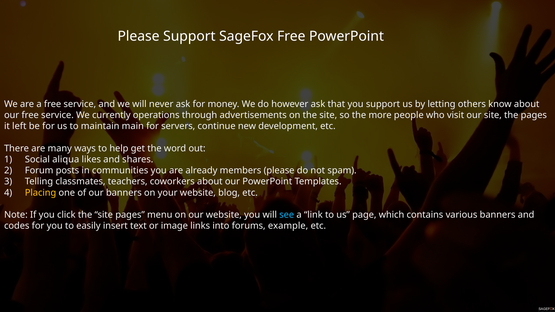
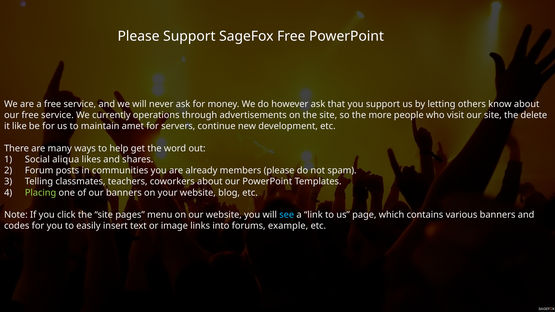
the pages: pages -> delete
left: left -> like
main: main -> amet
Placing colour: yellow -> light green
